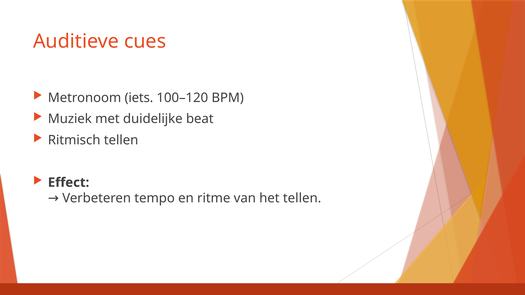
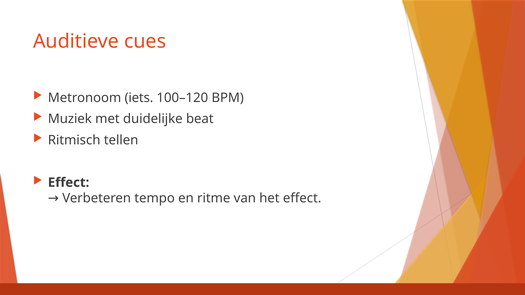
het tellen: tellen -> effect
